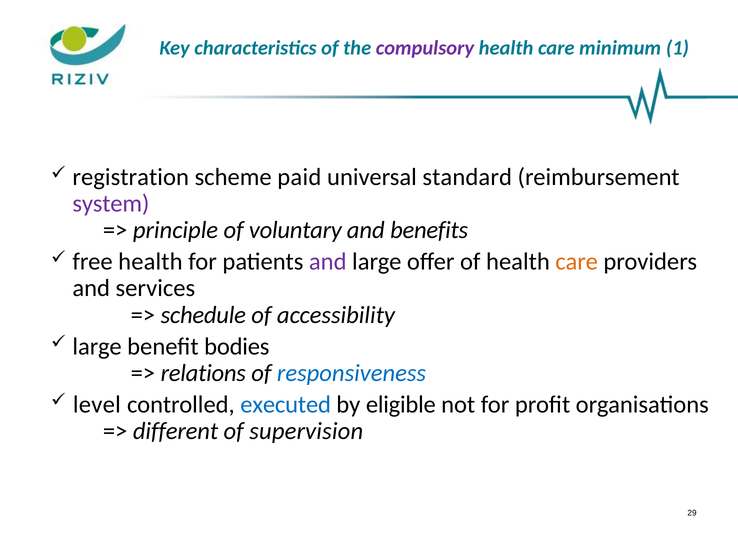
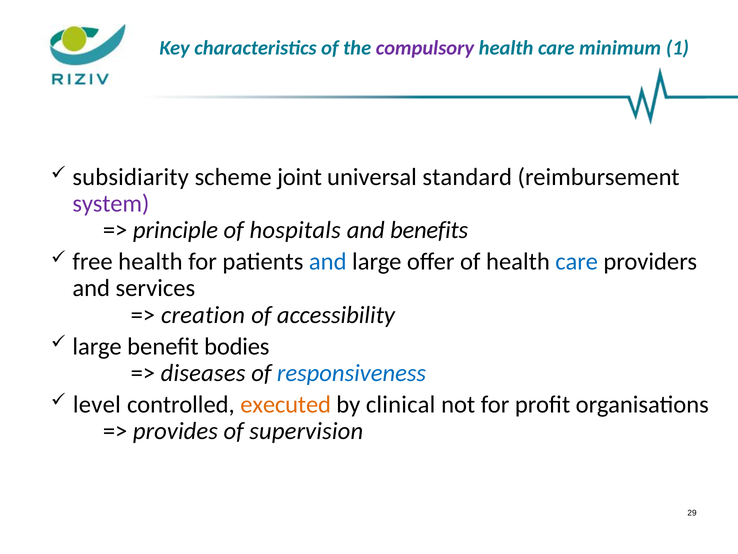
registration: registration -> subsidiarity
paid: paid -> joint
voluntary: voluntary -> hospitals
and at (328, 261) colour: purple -> blue
care at (577, 261) colour: orange -> blue
schedule: schedule -> creation
relations: relations -> diseases
executed colour: blue -> orange
eligible: eligible -> clinical
different: different -> provides
